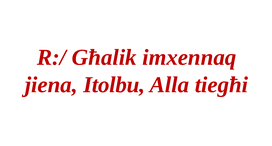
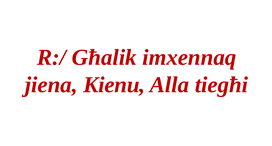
Itolbu: Itolbu -> Kienu
